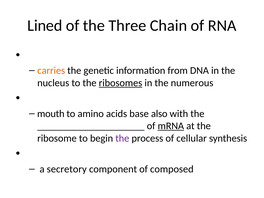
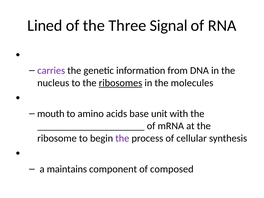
Chain: Chain -> Signal
carries colour: orange -> purple
numerous: numerous -> molecules
also: also -> unit
mRNA underline: present -> none
secretory: secretory -> maintains
